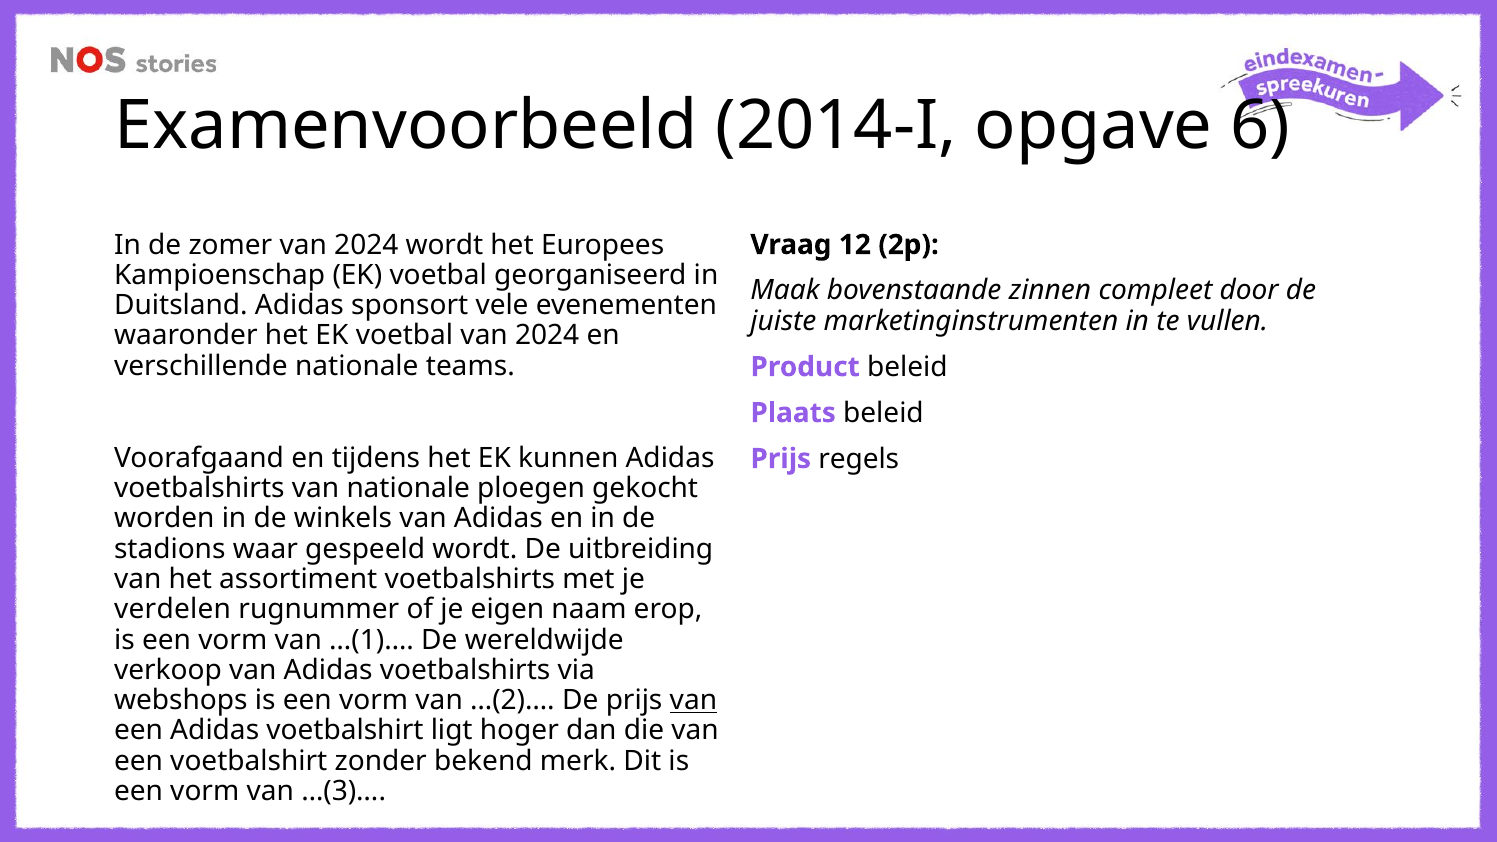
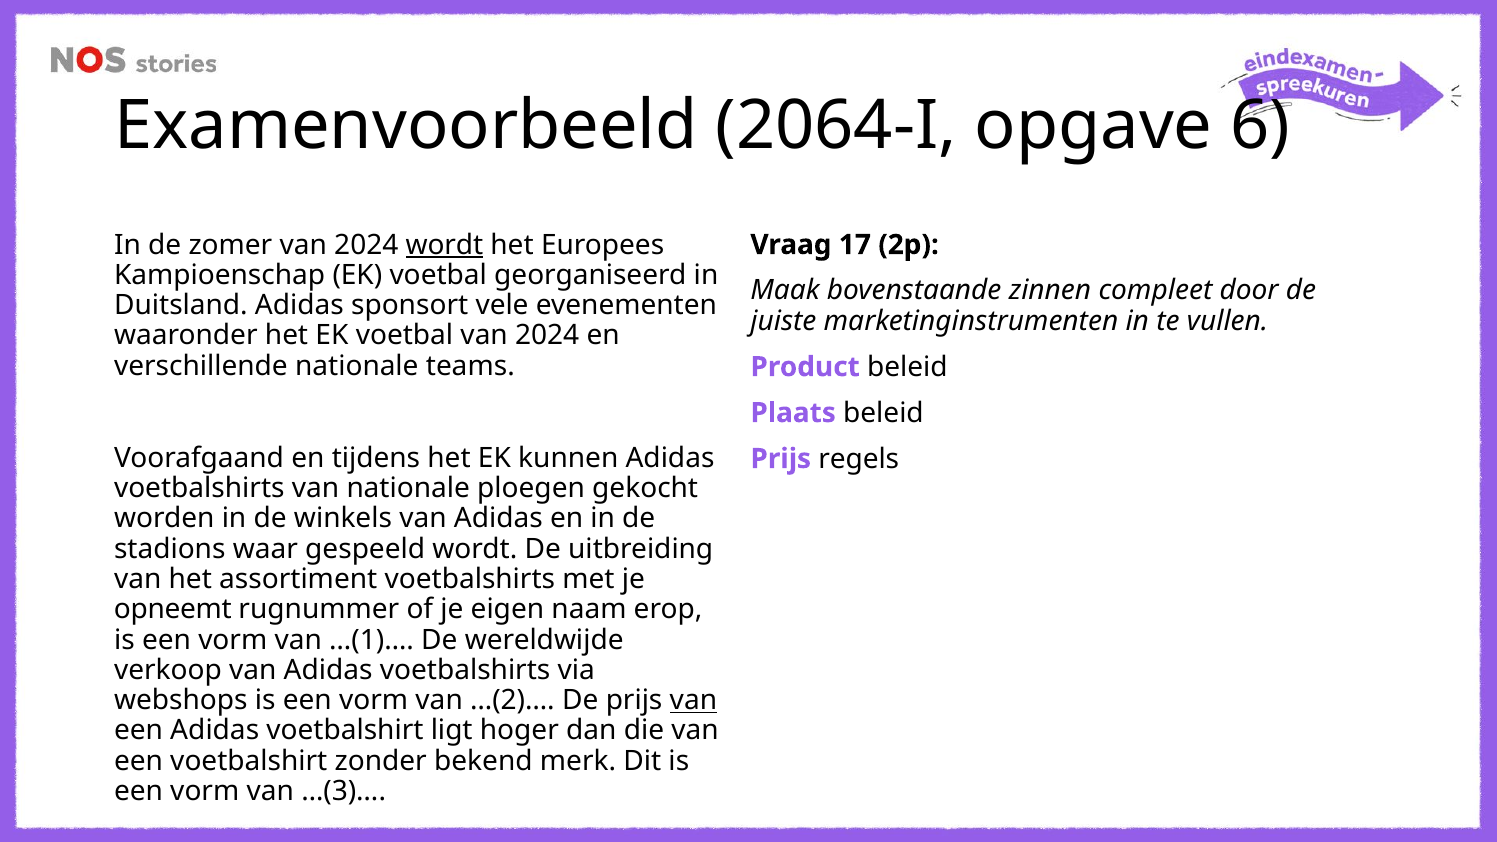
2014-I: 2014-I -> 2064-I
wordt at (444, 245) underline: none -> present
12: 12 -> 17
verdelen: verdelen -> opneemt
